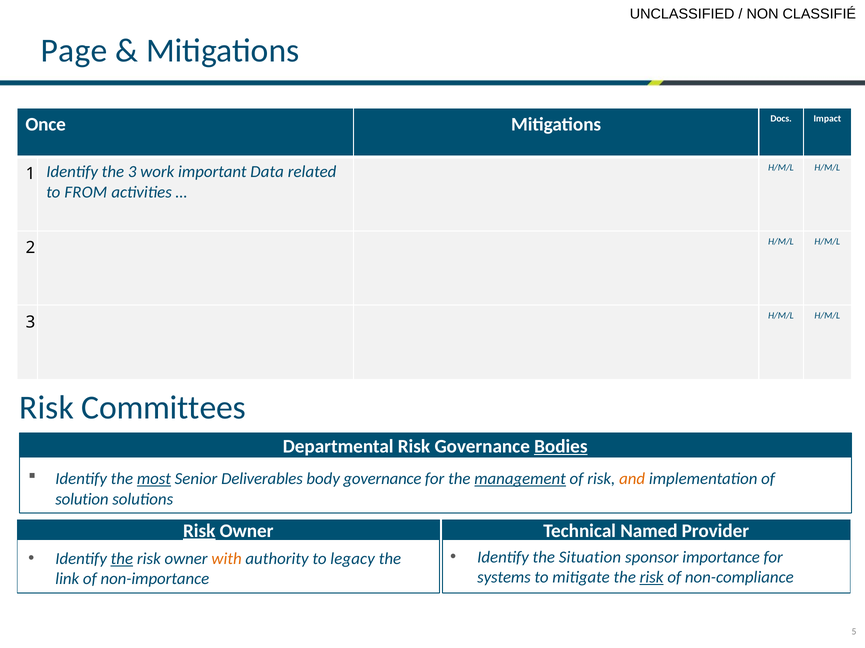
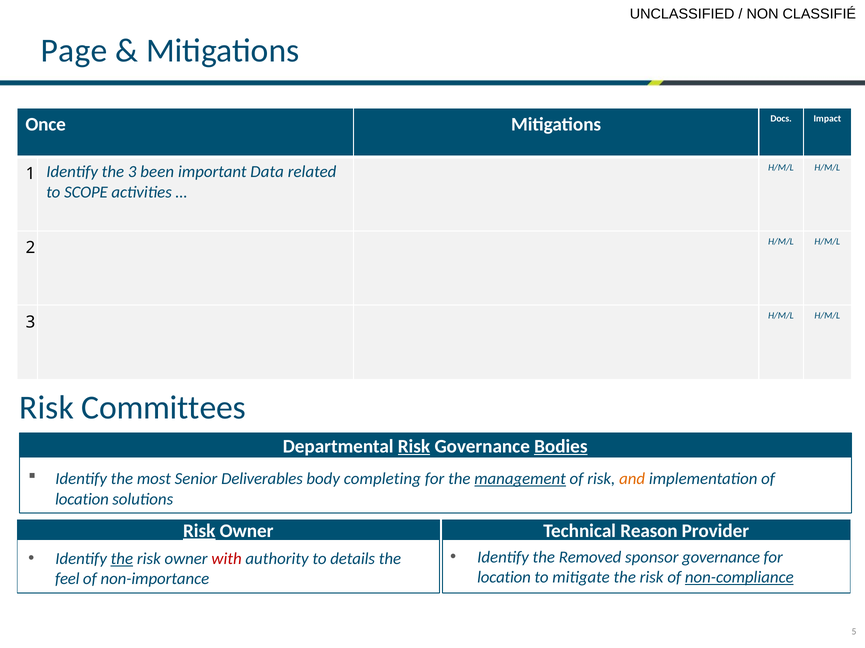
work: work -> been
FROM: FROM -> SCOPE
Risk at (414, 447) underline: none -> present
most underline: present -> none
body governance: governance -> completing
solution at (82, 500): solution -> location
Named: Named -> Reason
Situation: Situation -> Removed
sponsor importance: importance -> governance
with colour: orange -> red
legacy: legacy -> details
systems at (504, 578): systems -> location
risk at (652, 578) underline: present -> none
non-compliance underline: none -> present
link: link -> feel
